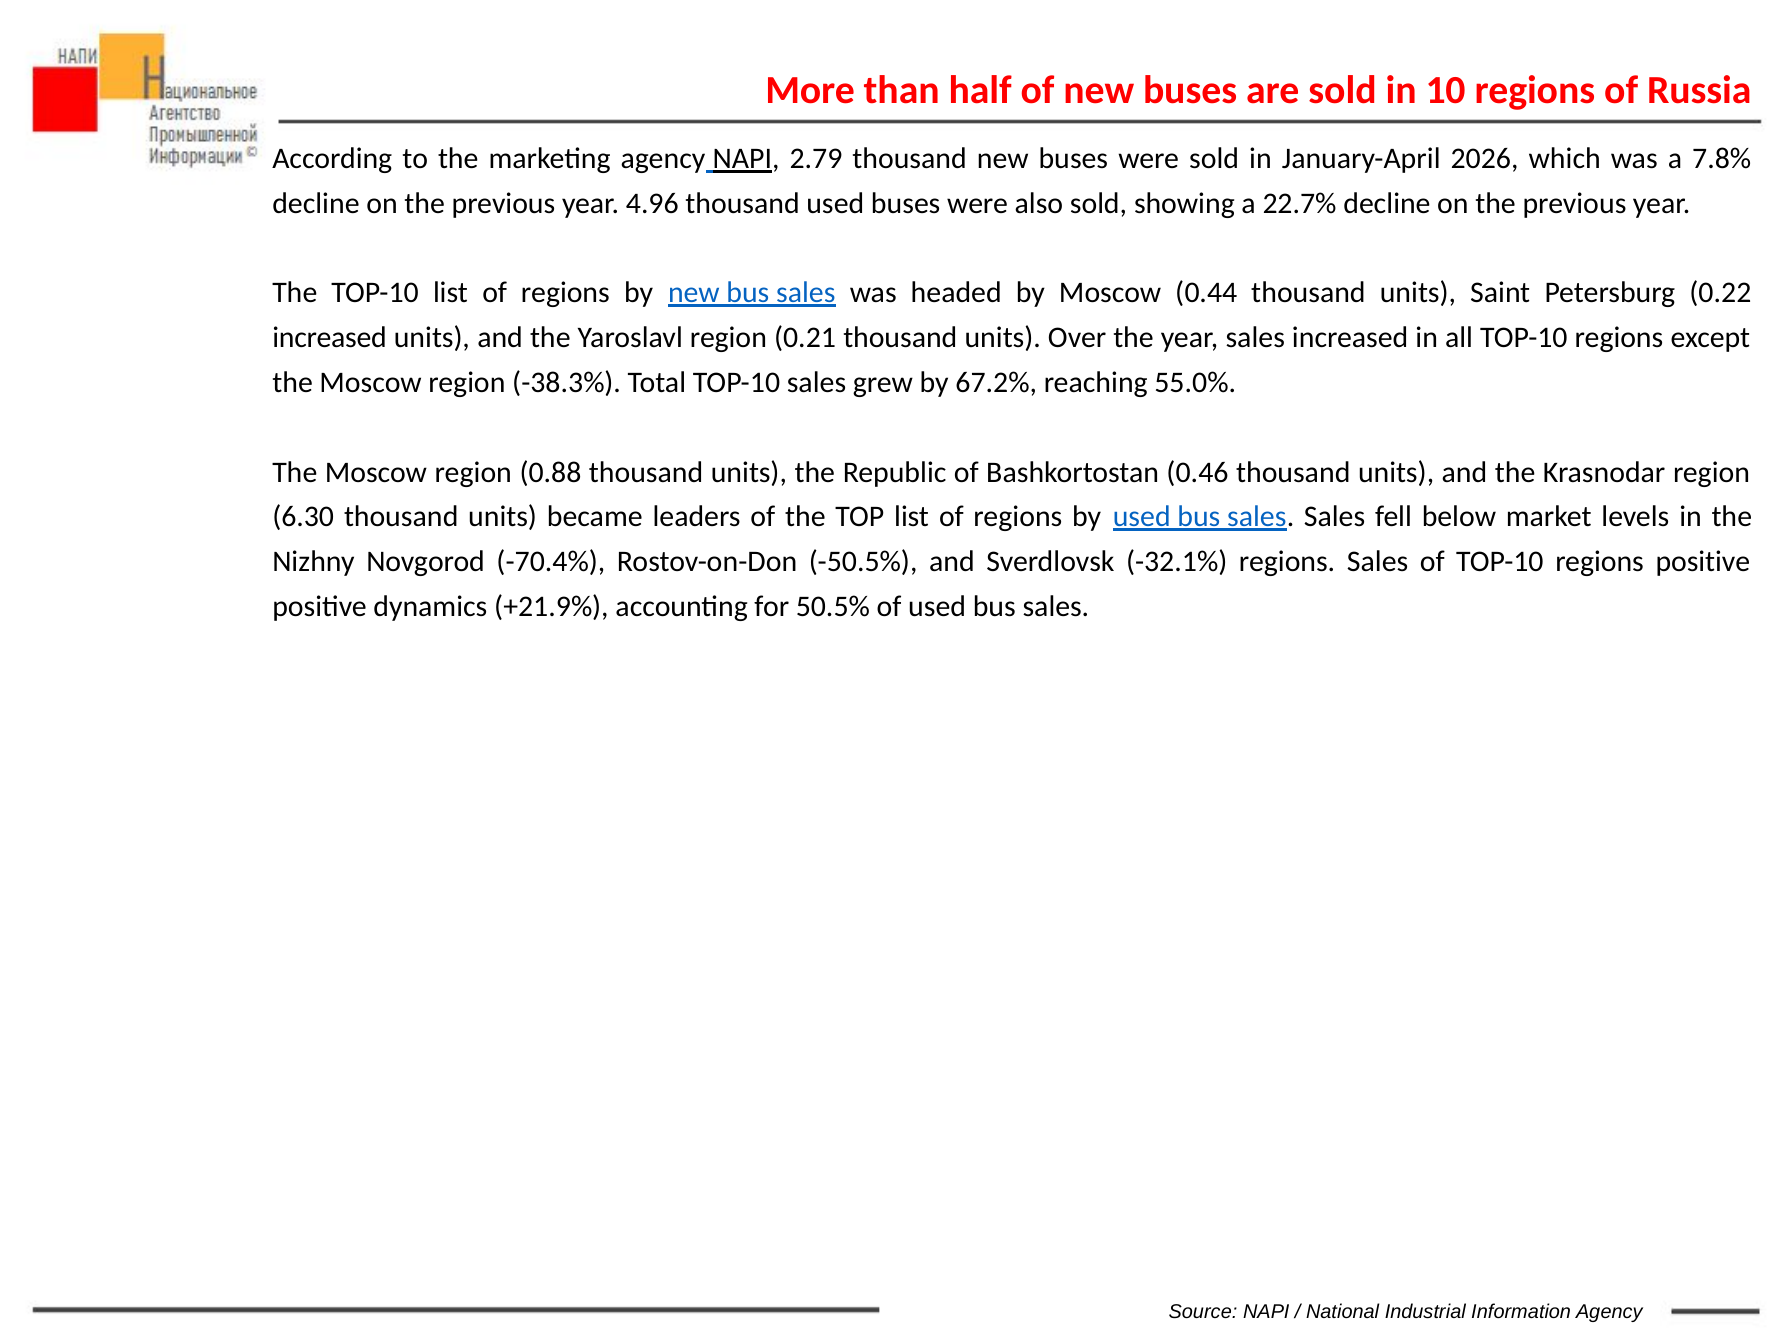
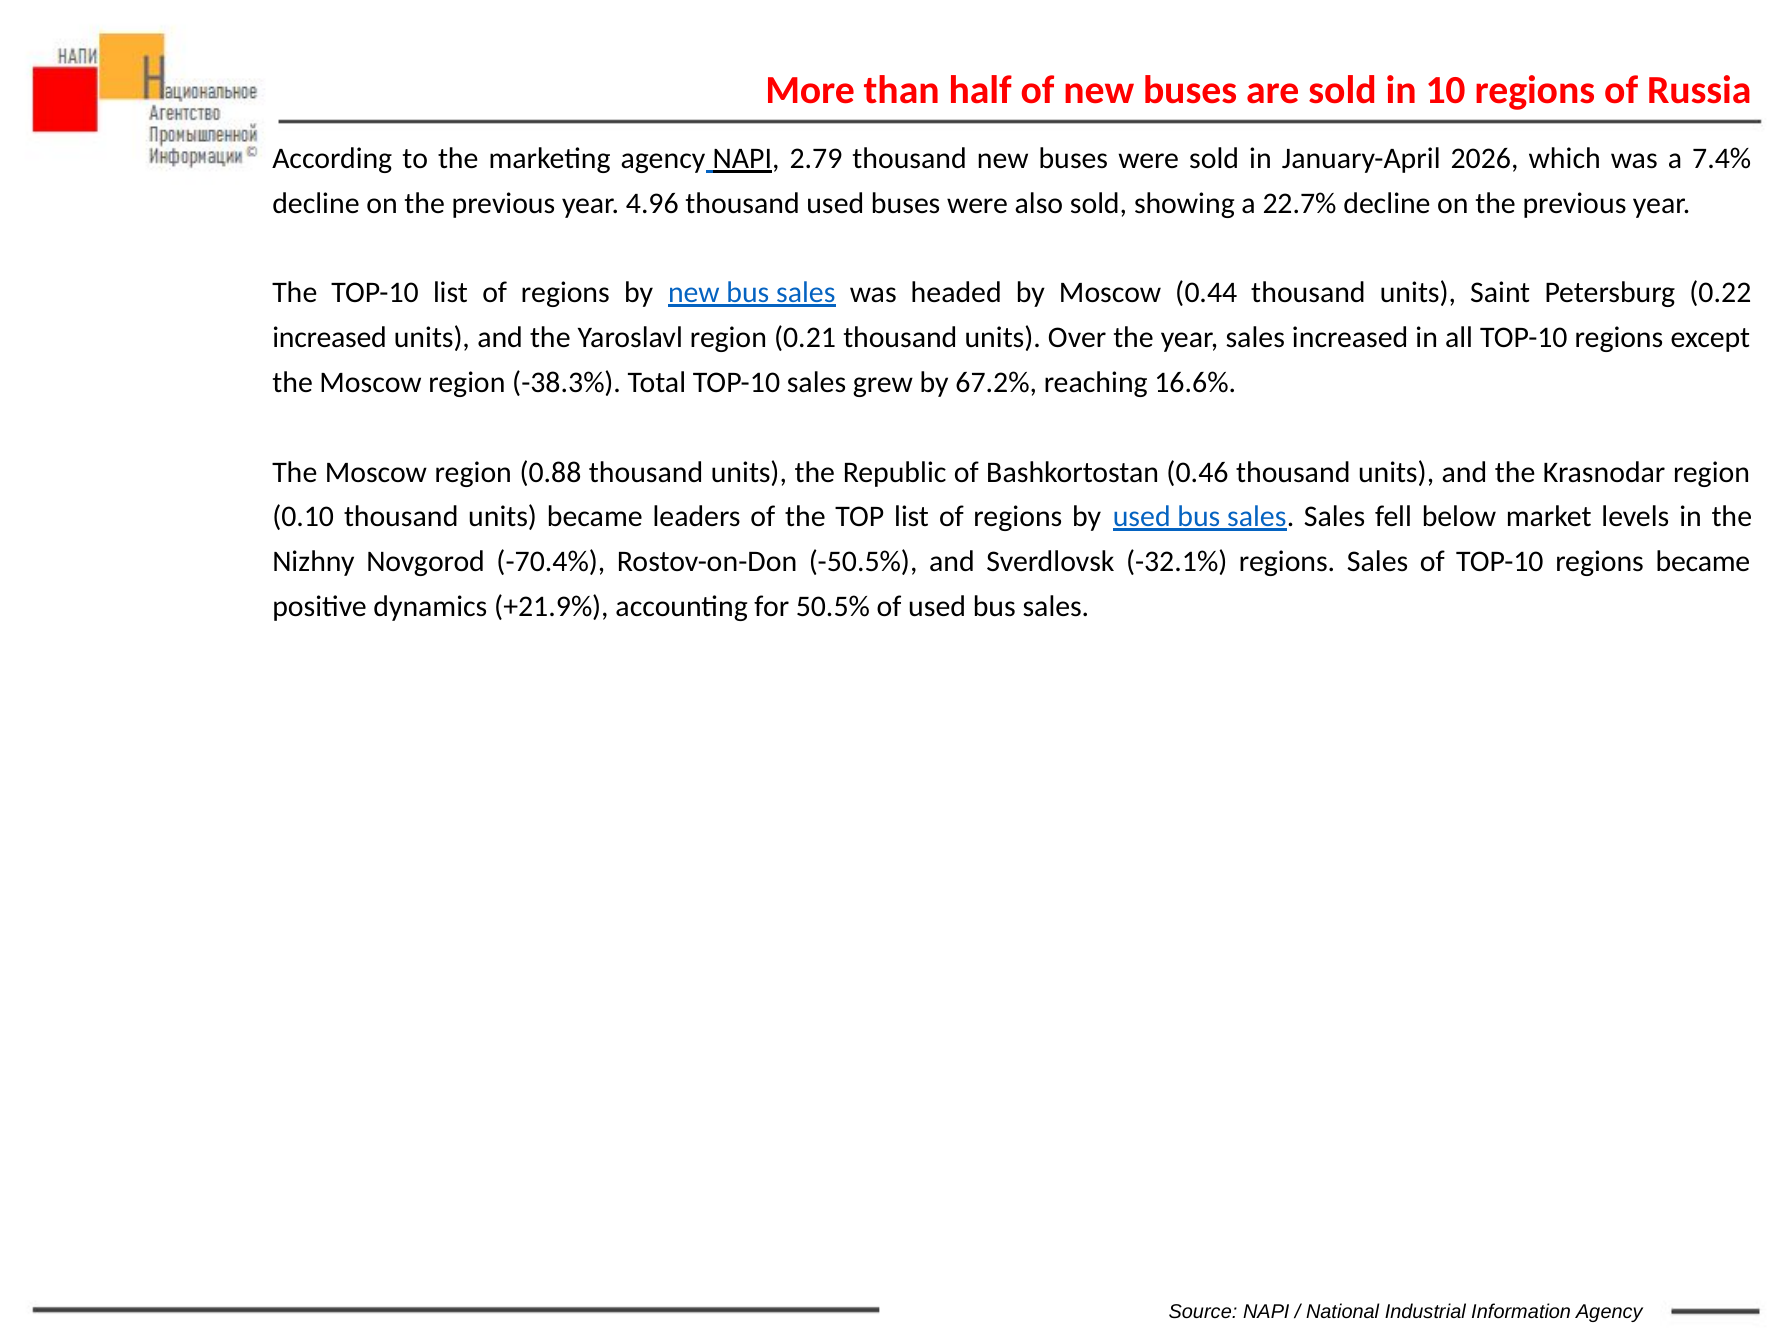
7.8%: 7.8% -> 7.4%
55.0%: 55.0% -> 16.6%
6.30: 6.30 -> 0.10
regions positive: positive -> became
